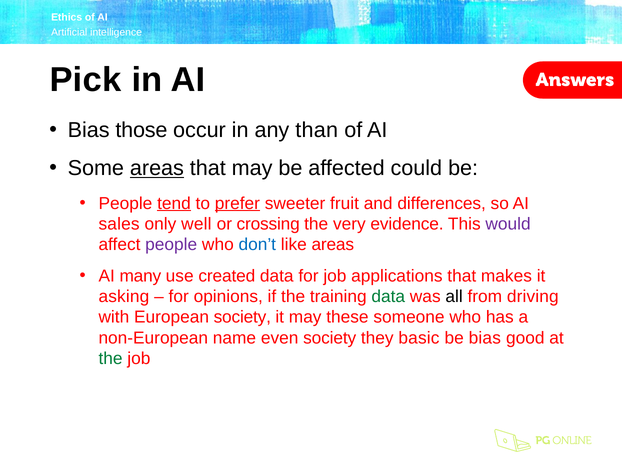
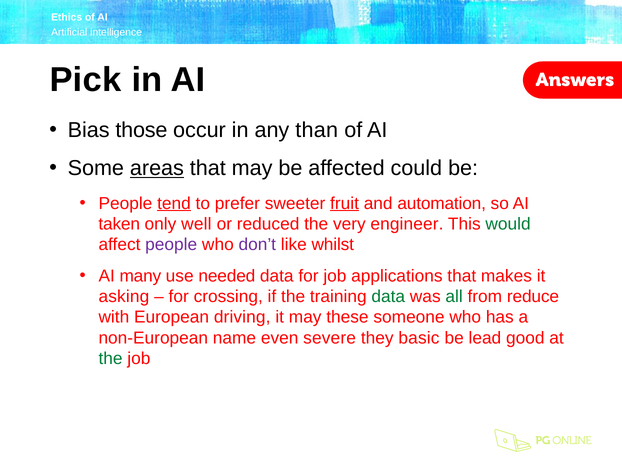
prefer underline: present -> none
fruit underline: none -> present
differences: differences -> automation
sales: sales -> taken
crossing: crossing -> reduced
evidence: evidence -> engineer
would colour: purple -> green
don’t colour: blue -> purple
like areas: areas -> whilst
created: created -> needed
opinions: opinions -> crossing
all colour: black -> green
driving: driving -> reduce
European society: society -> driving
even society: society -> severe
be bias: bias -> lead
